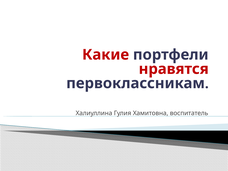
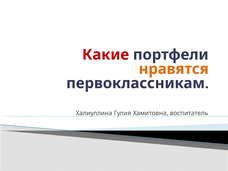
нравятся colour: red -> orange
